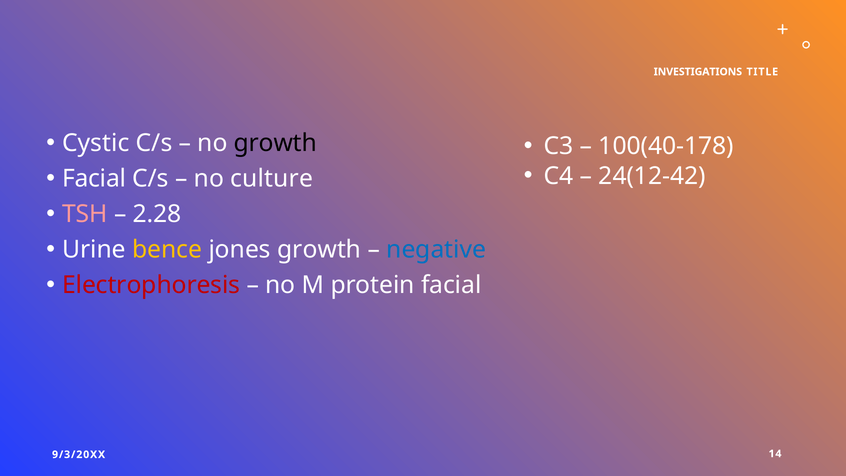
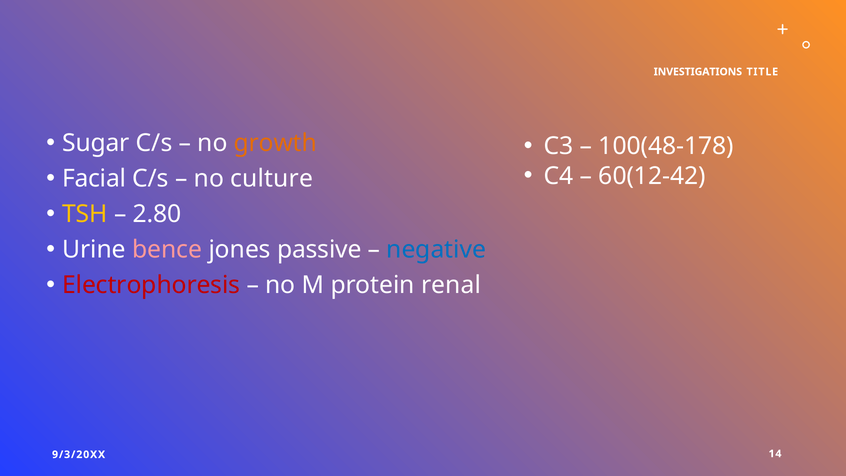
Cystic: Cystic -> Sugar
growth at (275, 143) colour: black -> orange
100(40-178: 100(40-178 -> 100(48-178
24(12-42: 24(12-42 -> 60(12-42
TSH colour: pink -> yellow
2.28: 2.28 -> 2.80
bence colour: yellow -> pink
jones growth: growth -> passive
protein facial: facial -> renal
